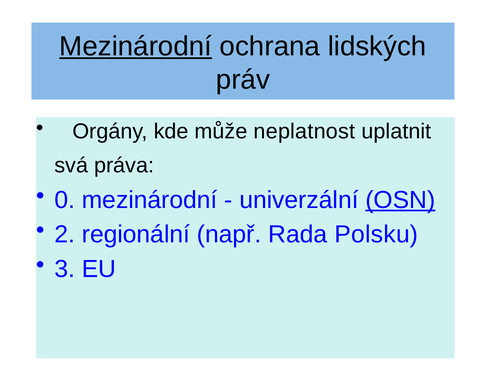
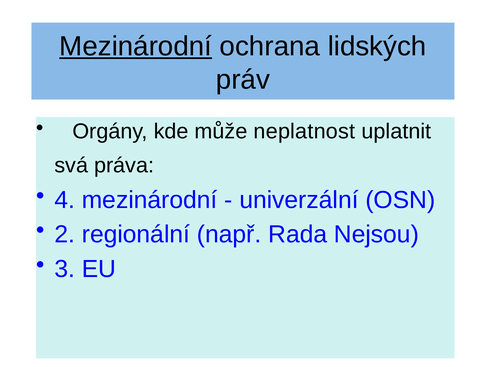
0: 0 -> 4
OSN underline: present -> none
Polsku: Polsku -> Nejsou
